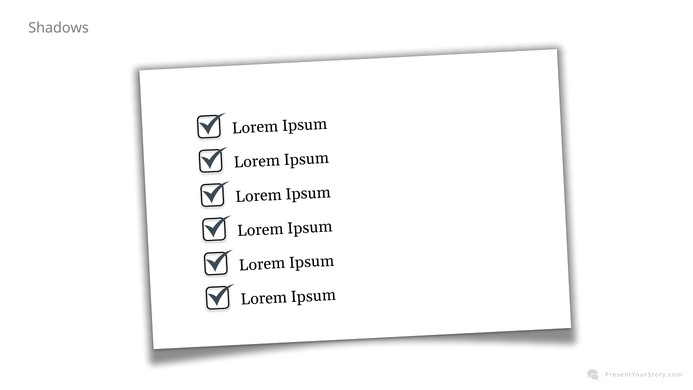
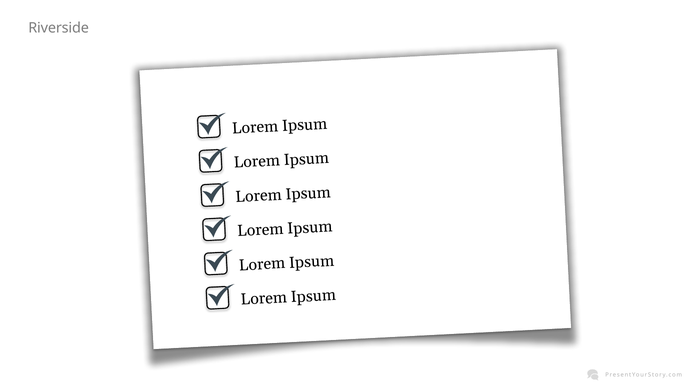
Shadows: Shadows -> Riverside
